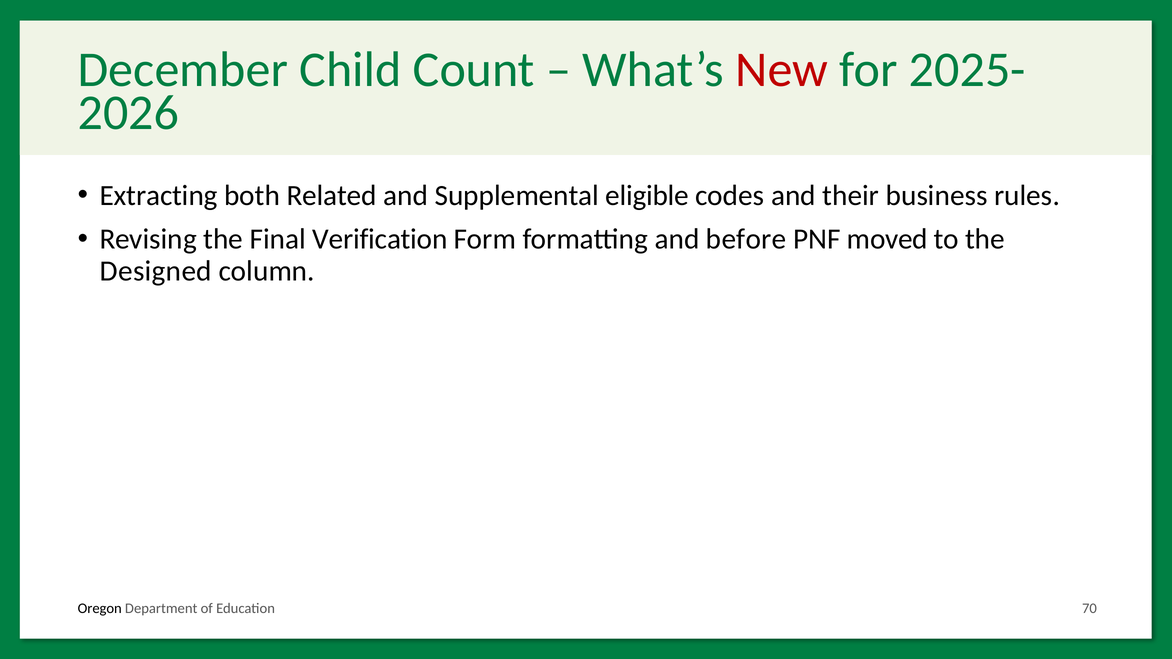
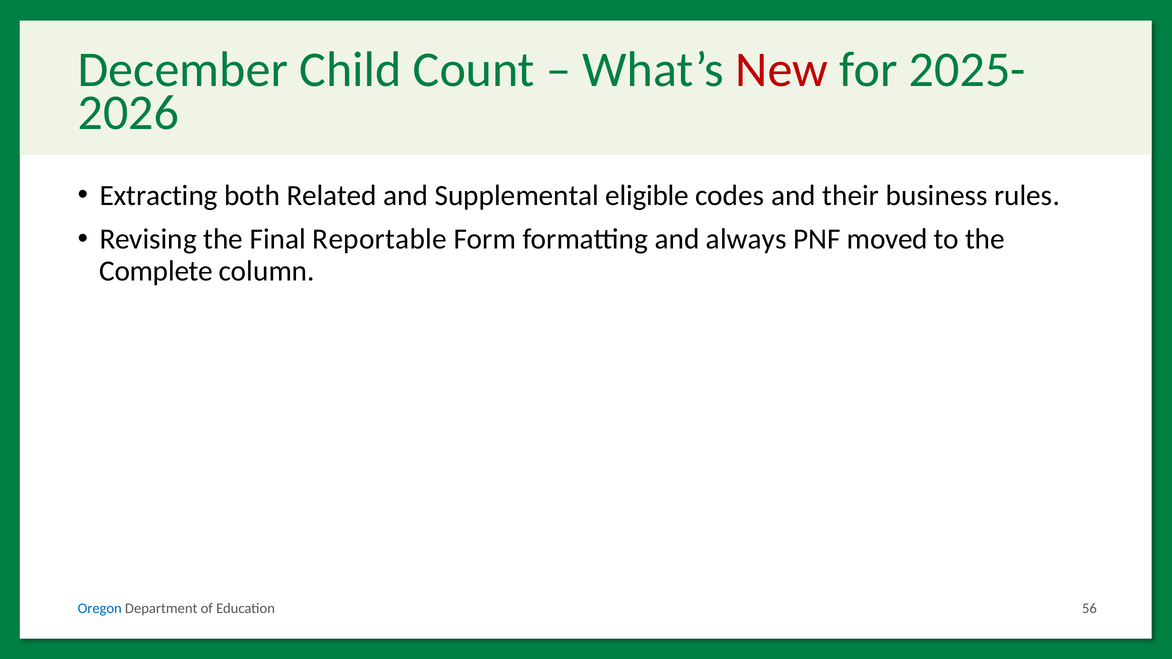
Verification: Verification -> Reportable
before: before -> always
Designed: Designed -> Complete
Oregon colour: black -> blue
70: 70 -> 56
